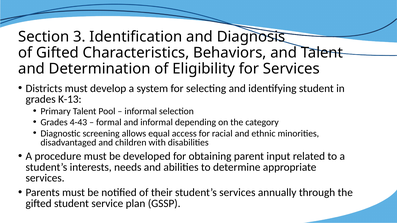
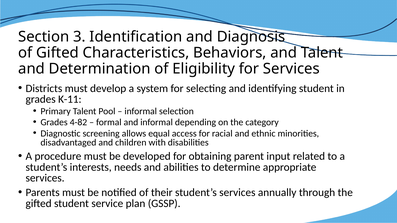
K-13: K-13 -> K-11
4-43: 4-43 -> 4-82
